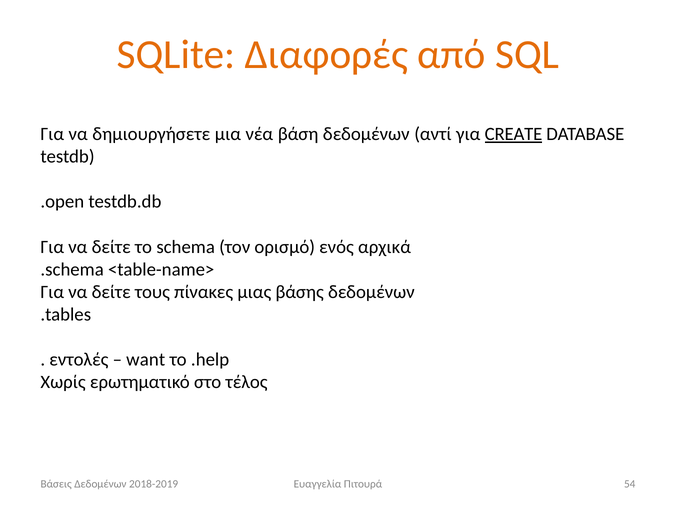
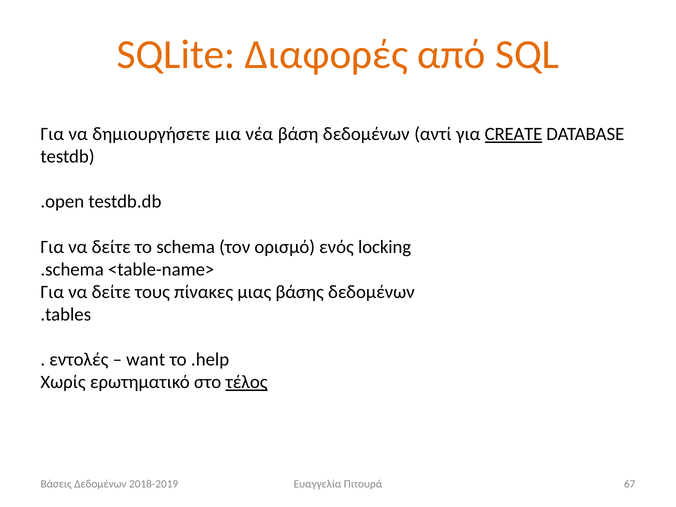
αρχικά: αρχικά -> locking
τέλος underline: none -> present
54: 54 -> 67
